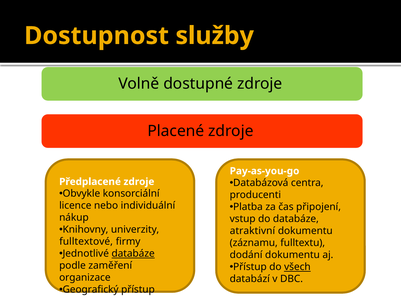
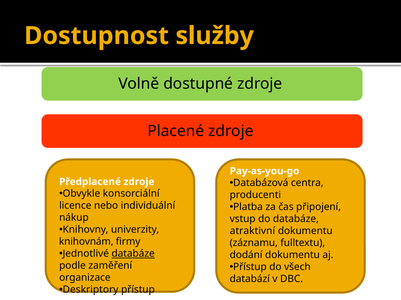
fulltextové: fulltextové -> knihovnám
všech underline: present -> none
Geografický: Geografický -> Deskriptory
